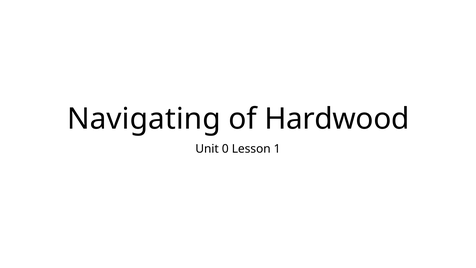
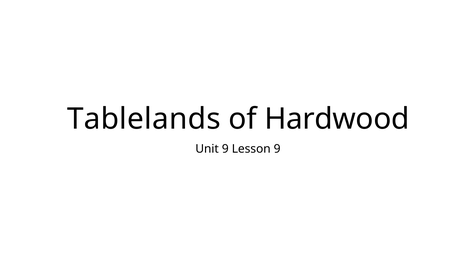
Navigating: Navigating -> Tablelands
Unit 0: 0 -> 9
Lesson 1: 1 -> 9
